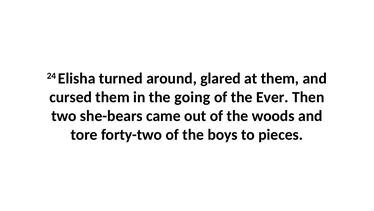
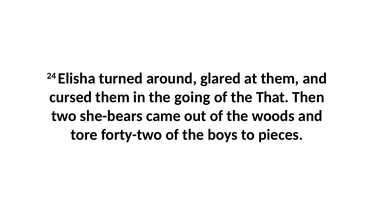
Ever: Ever -> That
